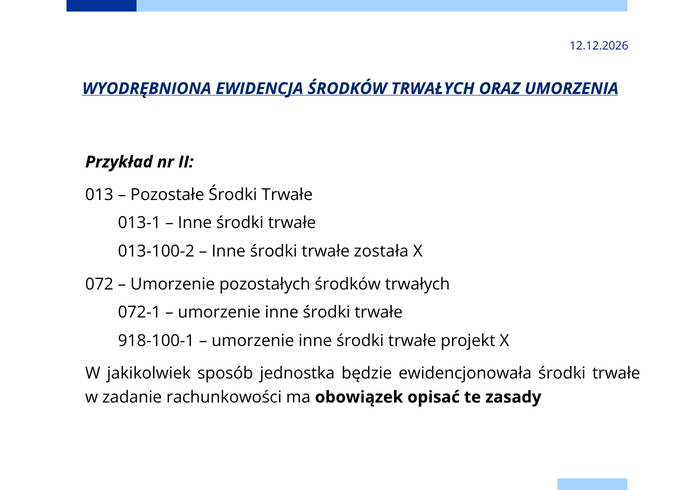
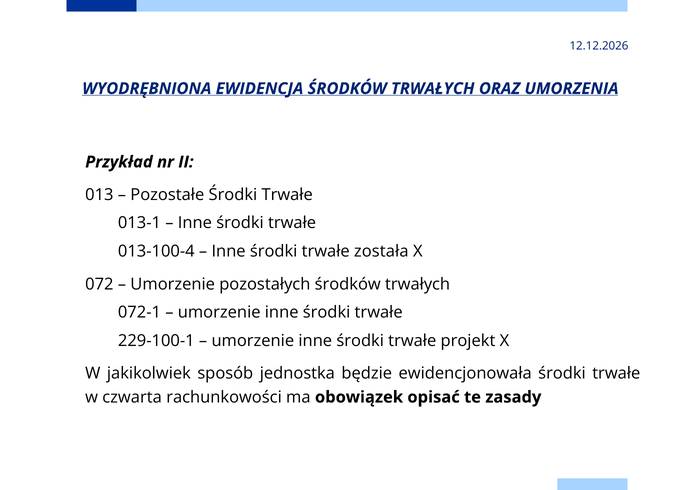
013-100-2: 013-100-2 -> 013-100-4
918-100-1: 918-100-1 -> 229-100-1
zadanie: zadanie -> czwarta
